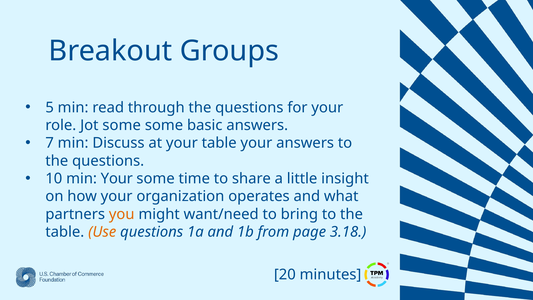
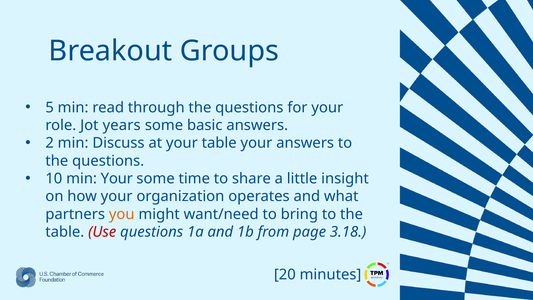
Jot some: some -> years
7: 7 -> 2
Use colour: orange -> red
